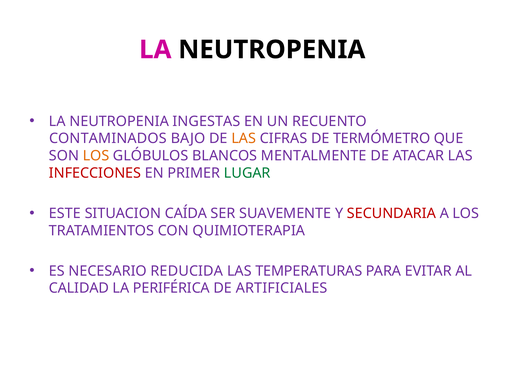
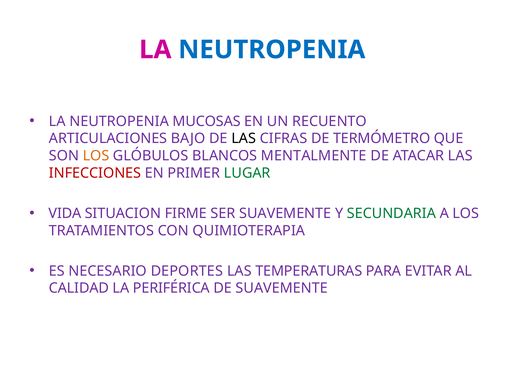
NEUTROPENIA at (272, 50) colour: black -> blue
INGESTAS: INGESTAS -> MUCOSAS
CONTAMINADOS: CONTAMINADOS -> ARTICULACIONES
LAS at (244, 139) colour: orange -> black
ESTE: ESTE -> VIDA
CAÍDA: CAÍDA -> FIRME
SECUNDARIA colour: red -> green
REDUCIDA: REDUCIDA -> DEPORTES
DE ARTIFICIALES: ARTIFICIALES -> SUAVEMENTE
